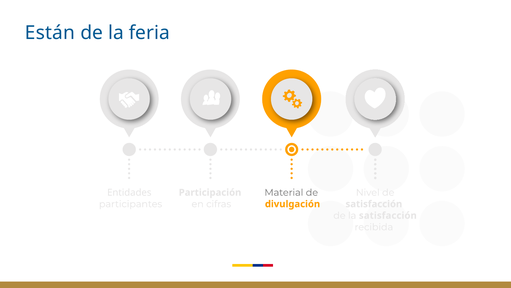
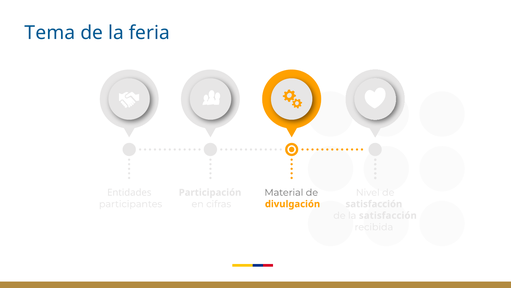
Están: Están -> Tema
